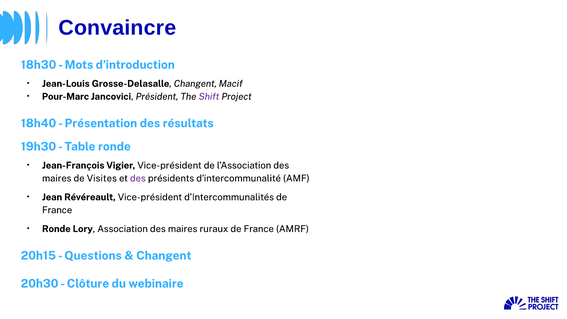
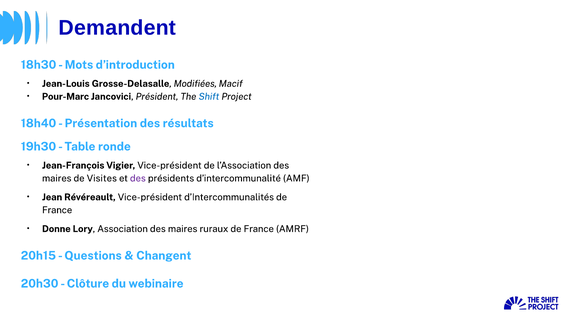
Convaincre: Convaincre -> Demandent
Grosse-Delasalle Changent: Changent -> Modifiées
Shift colour: purple -> blue
Ronde at (56, 229): Ronde -> Donne
